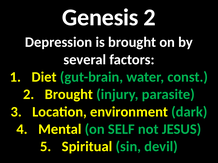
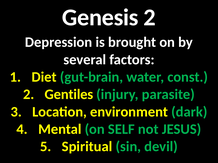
2 Brought: Brought -> Gentiles
